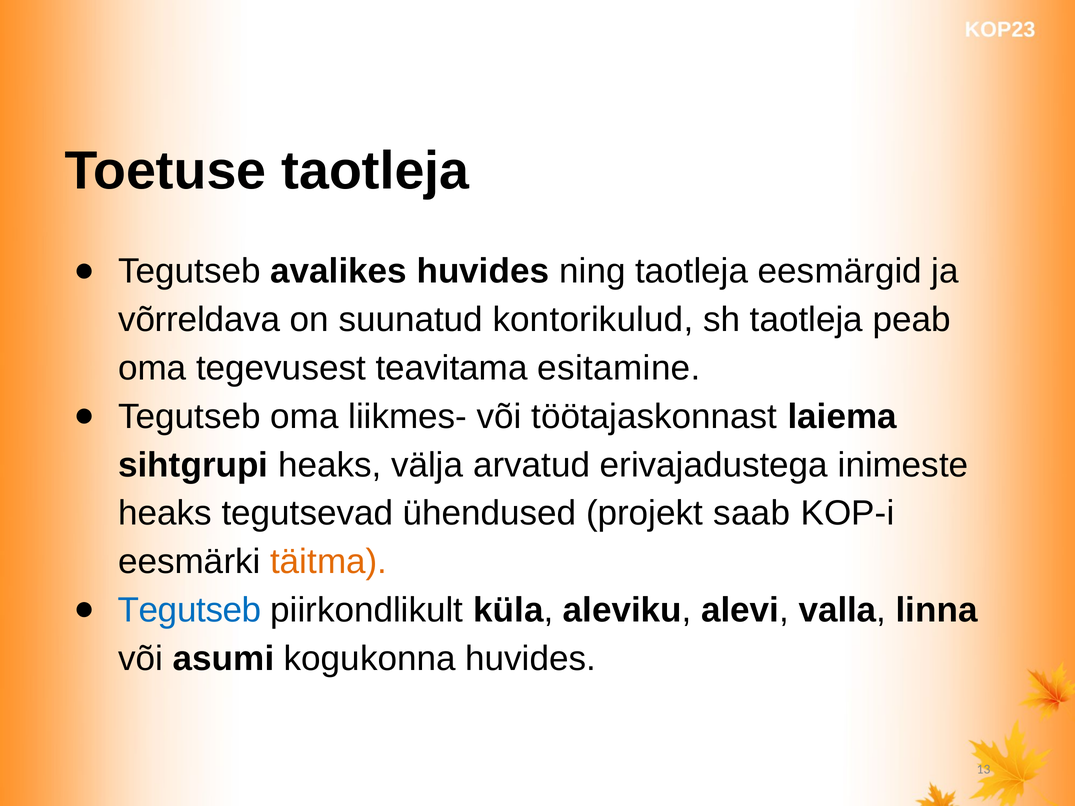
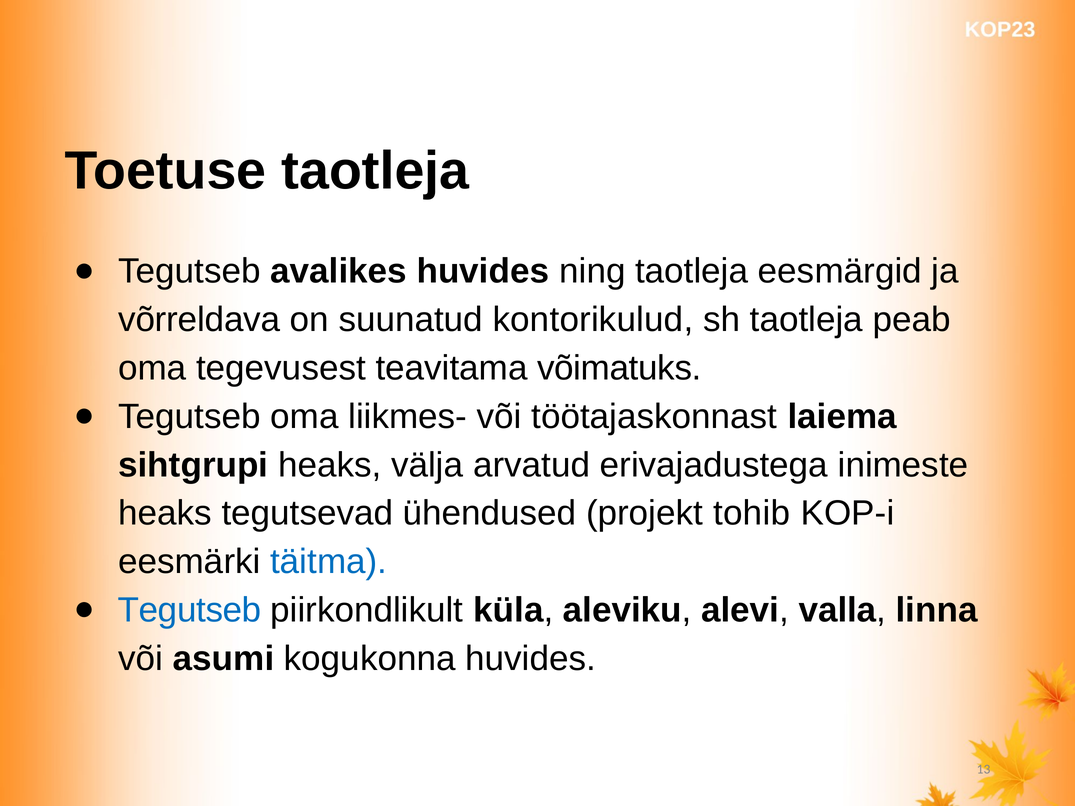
esitamine: esitamine -> võimatuks
saab: saab -> tohib
täitma colour: orange -> blue
